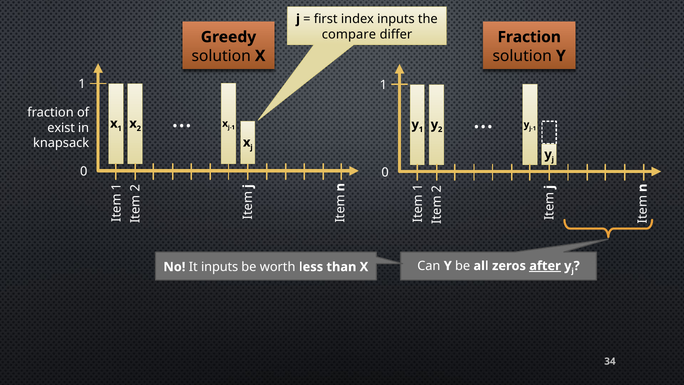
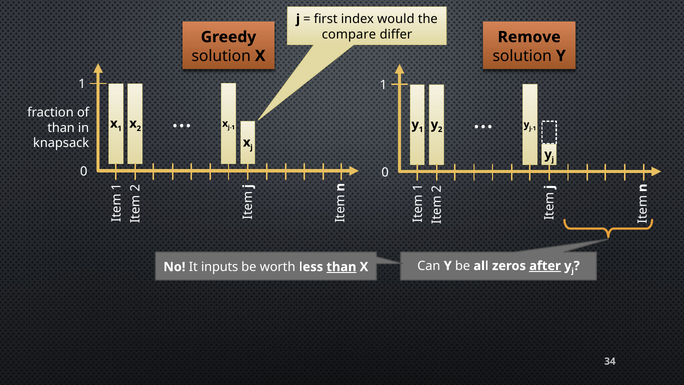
index inputs: inputs -> would
Fraction at (529, 37): Fraction -> Remove
exist at (61, 128): exist -> than
than at (341, 267) underline: none -> present
